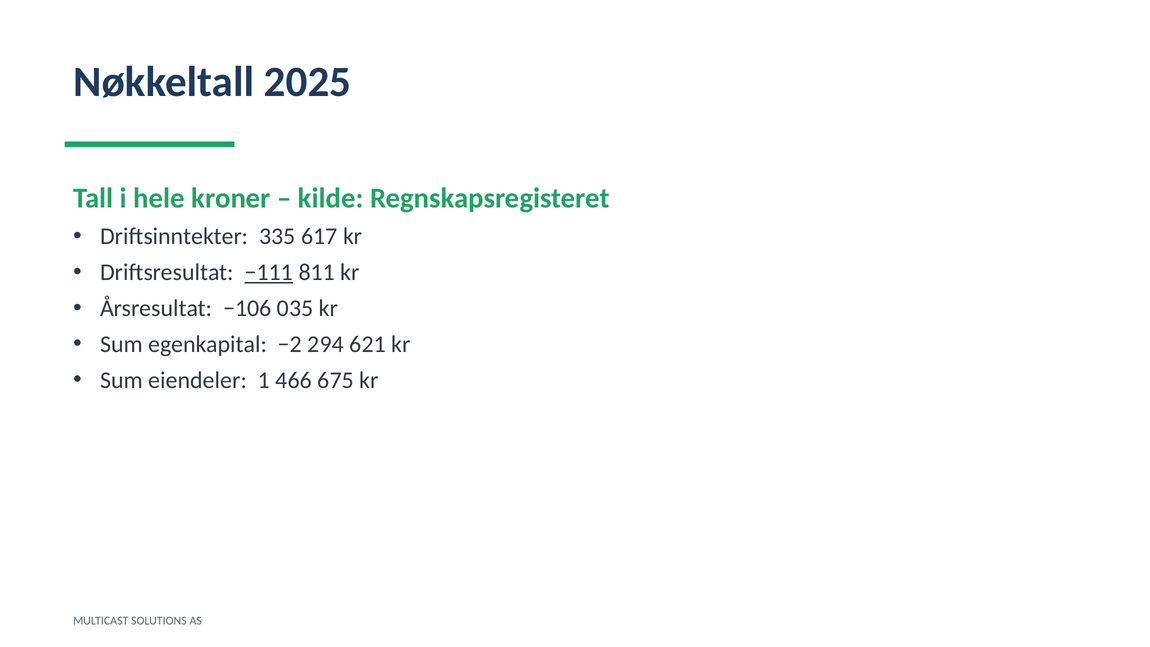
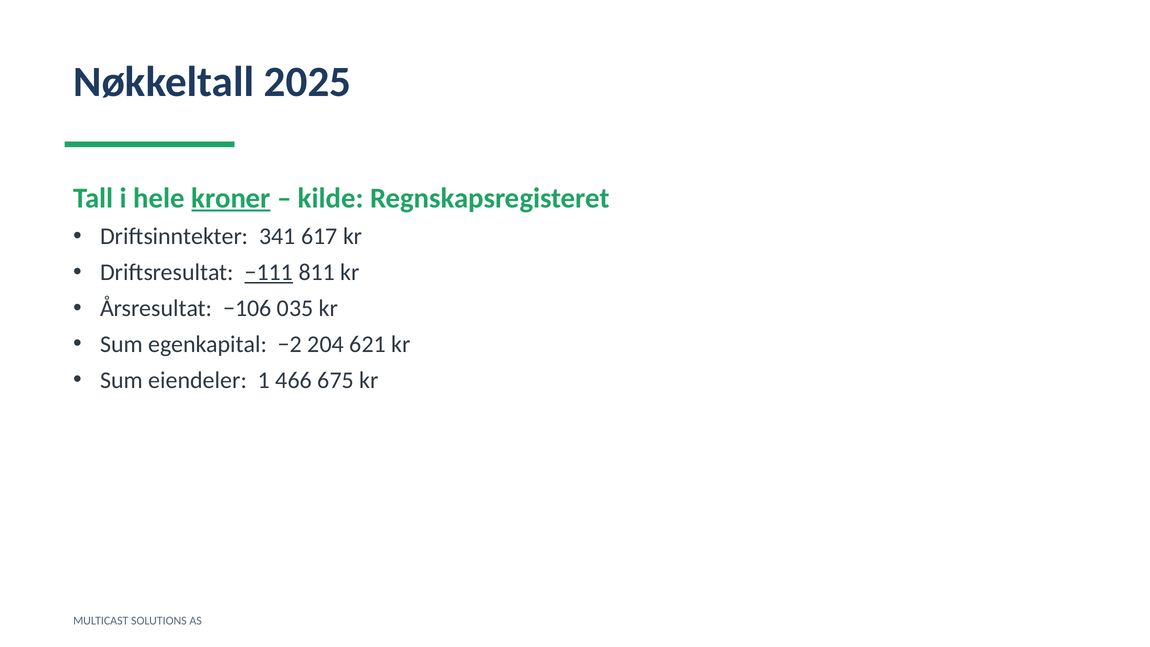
kroner underline: none -> present
335: 335 -> 341
294: 294 -> 204
